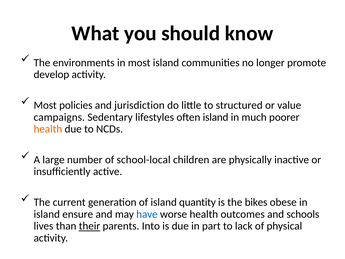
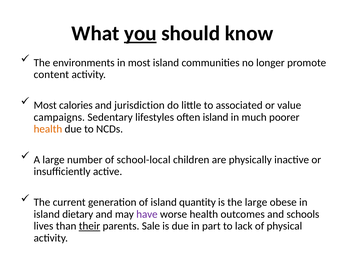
you underline: none -> present
develop: develop -> content
policies: policies -> calories
structured: structured -> associated
the bikes: bikes -> large
ensure: ensure -> dietary
have colour: blue -> purple
Into: Into -> Sale
